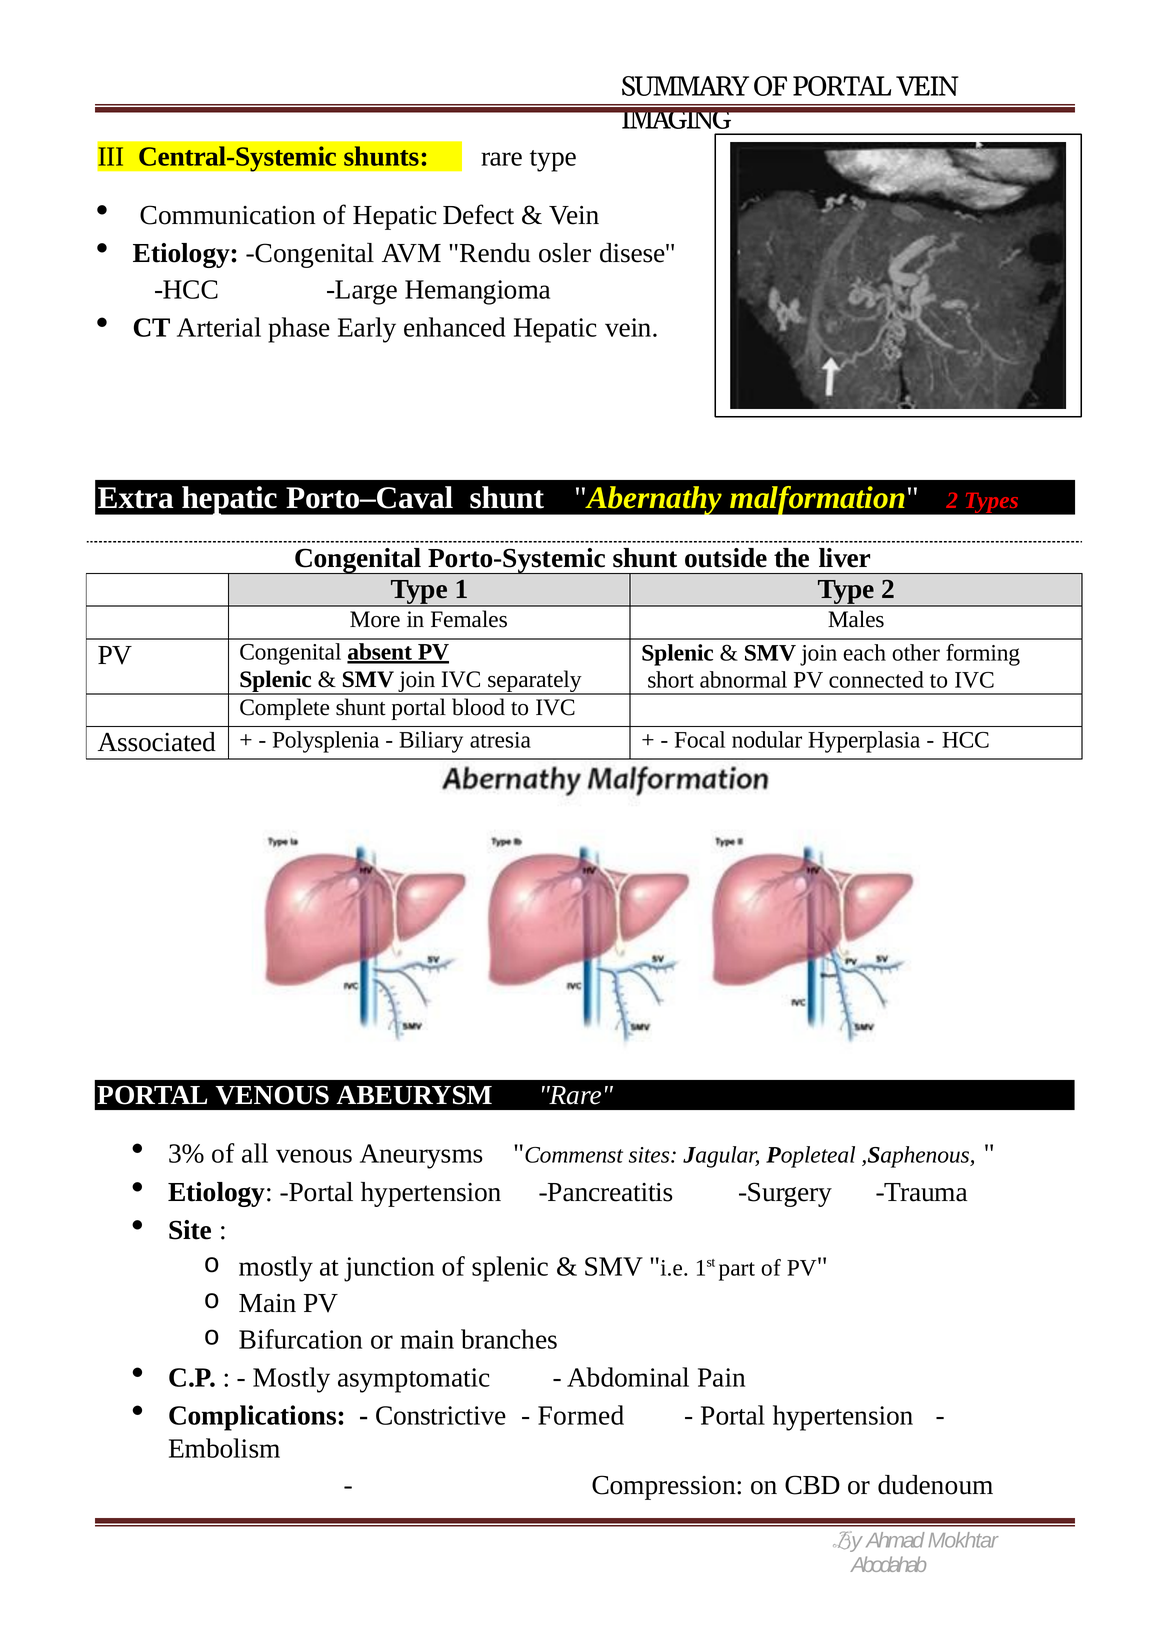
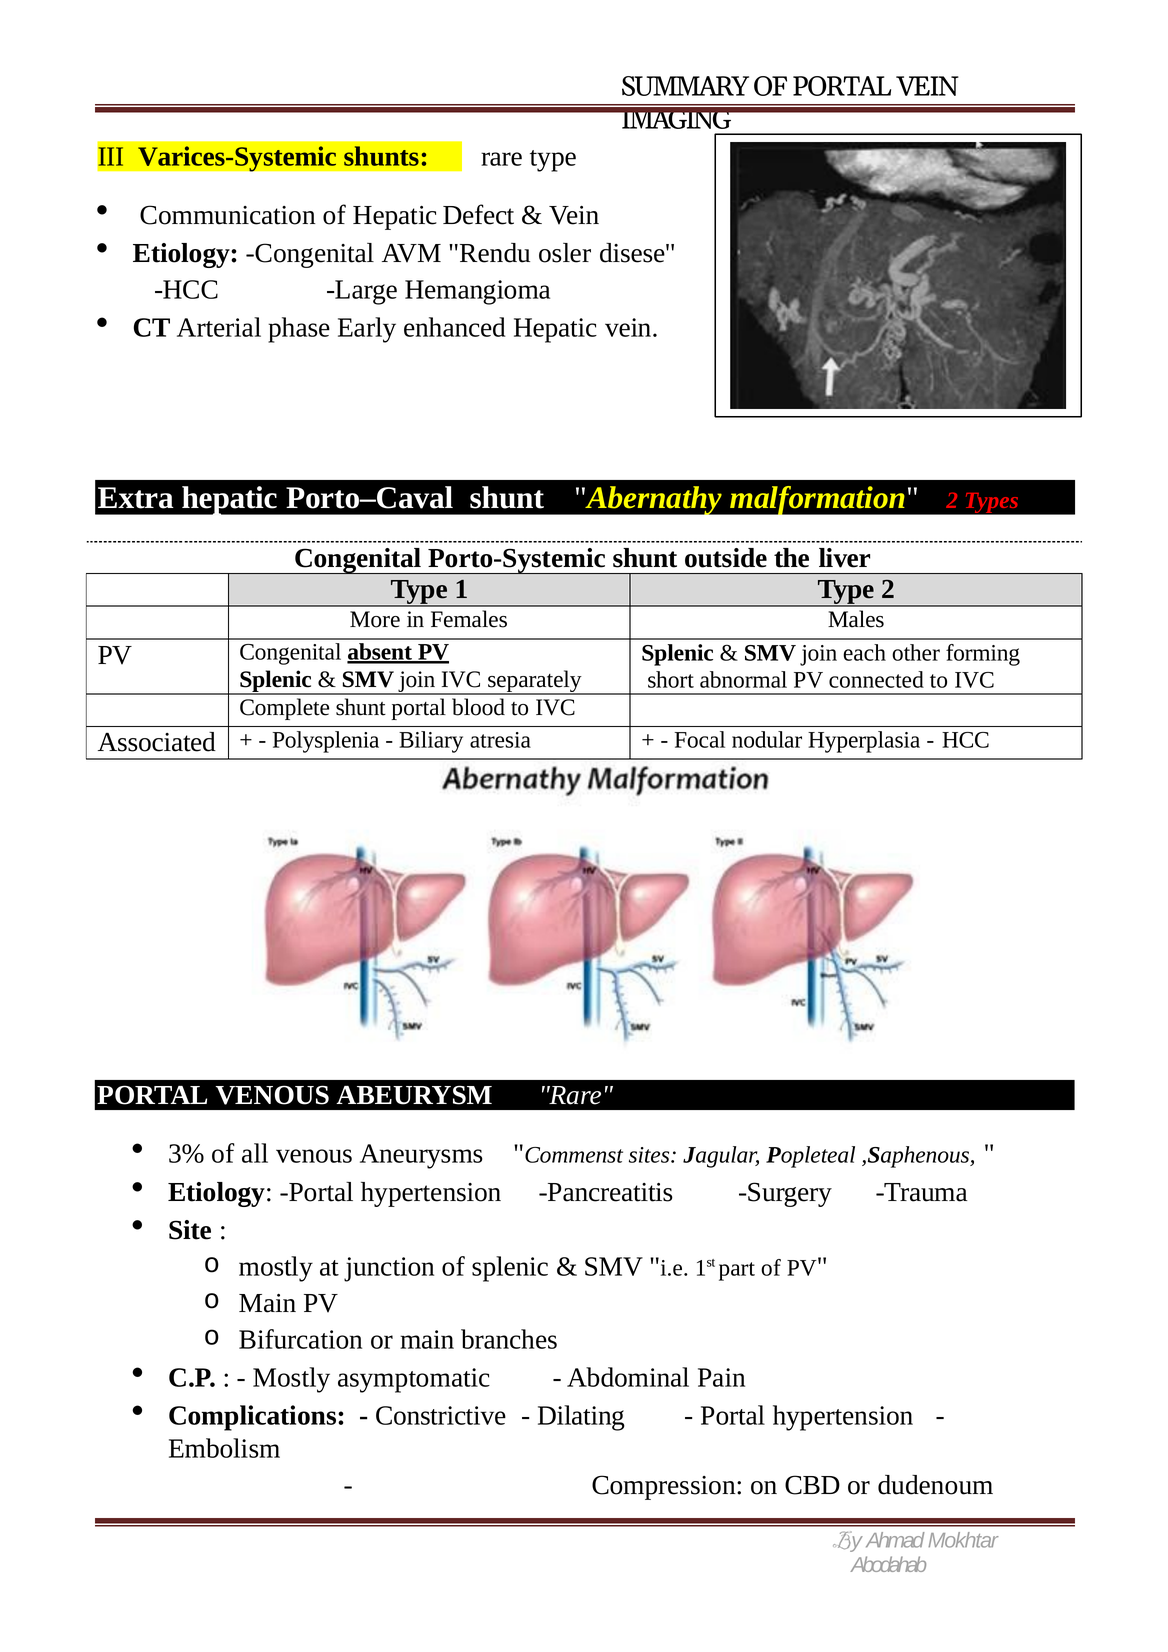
Central-Systemic: Central-Systemic -> Varices-Systemic
Formed: Formed -> Dilating
